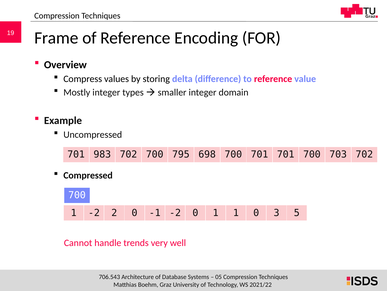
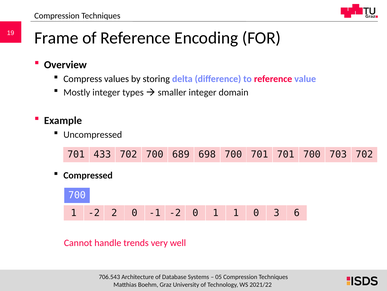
983: 983 -> 433
795: 795 -> 689
5: 5 -> 6
